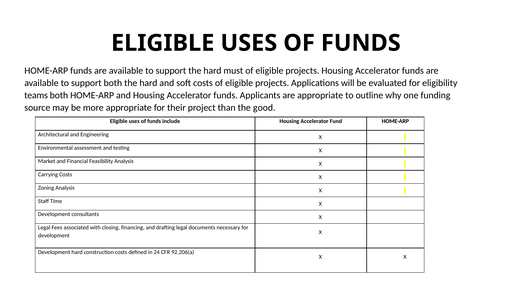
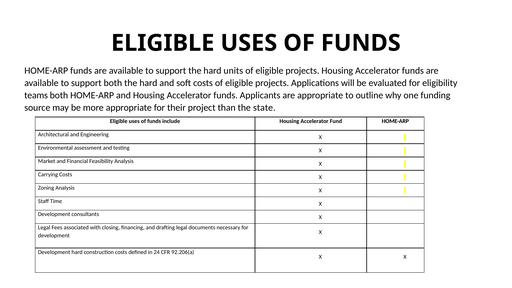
must: must -> units
good: good -> state
